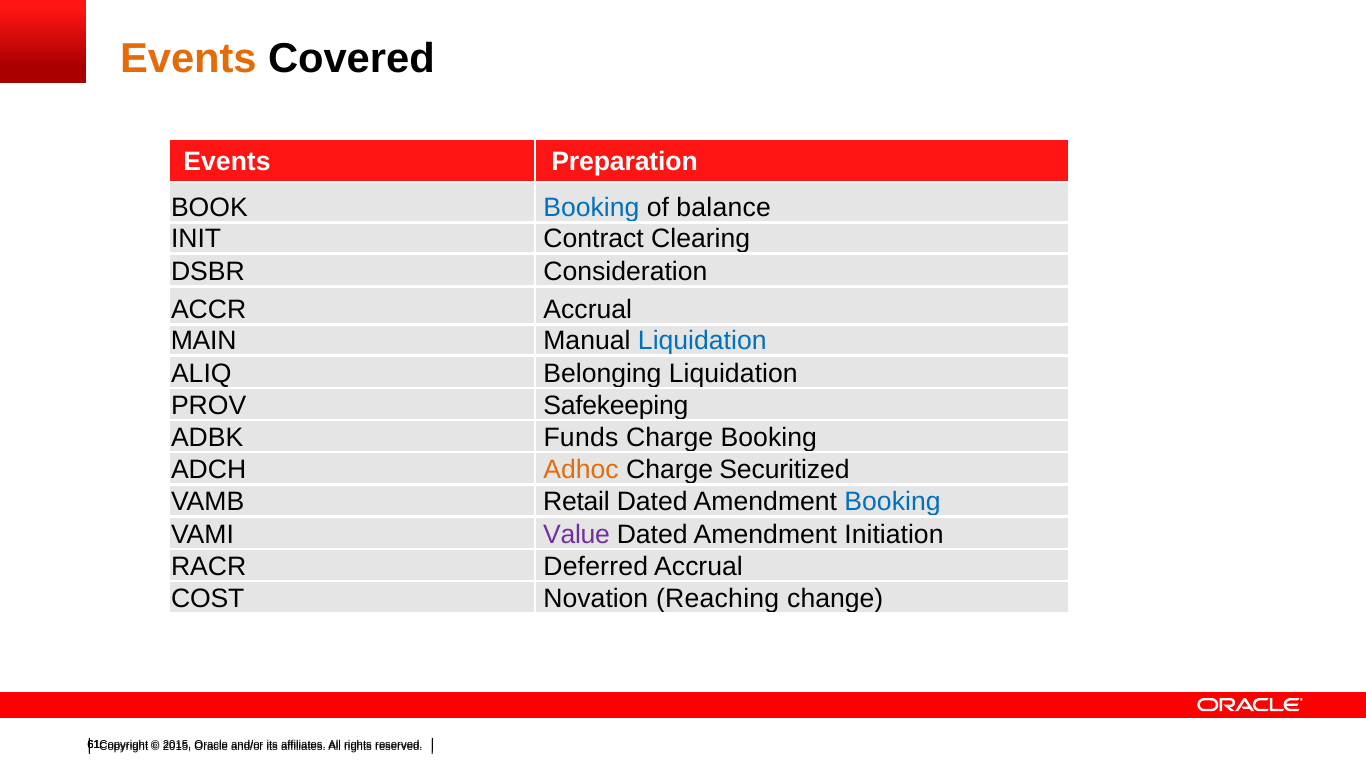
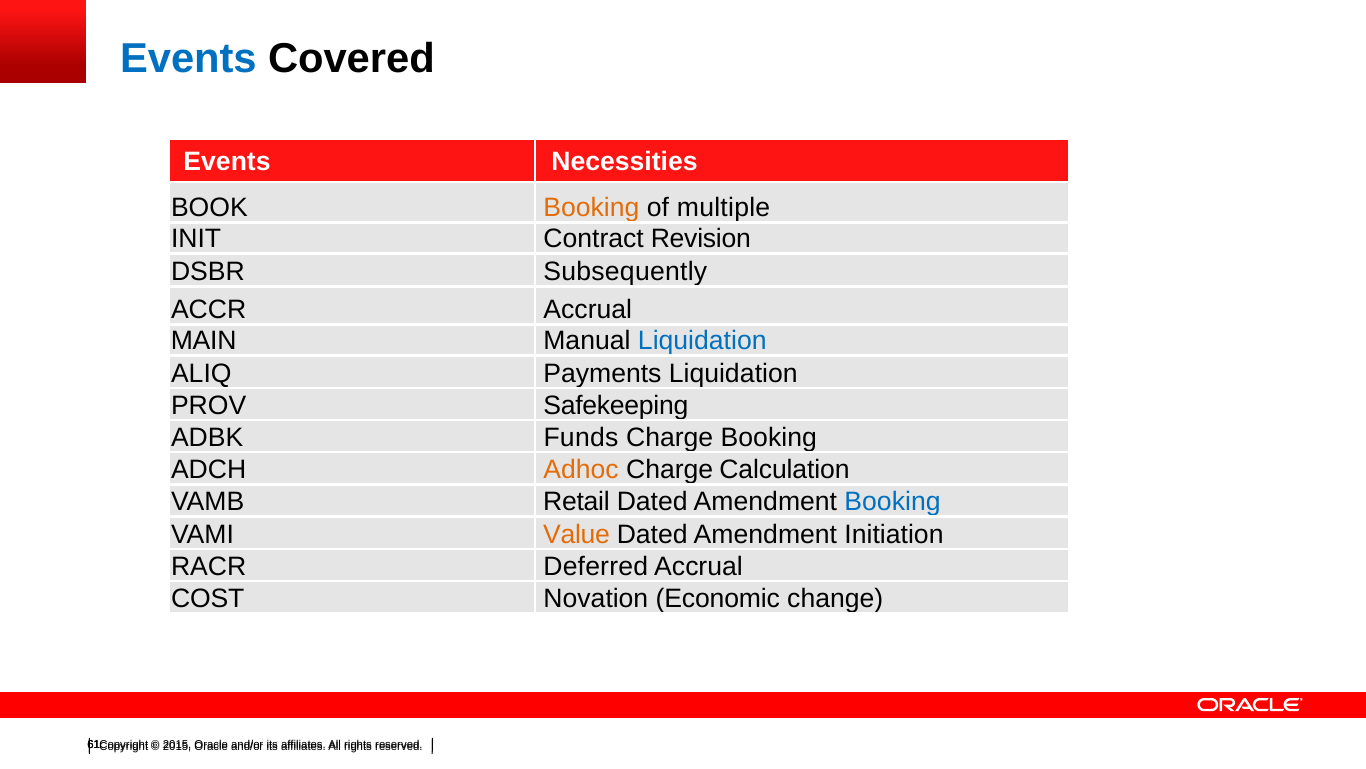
Events at (188, 59) colour: orange -> blue
Preparation: Preparation -> Necessities
Booking at (591, 208) colour: blue -> orange
balance: balance -> multiple
Clearing: Clearing -> Revision
Consideration: Consideration -> Subsequently
Belonging: Belonging -> Payments
Securitized: Securitized -> Calculation
Value colour: purple -> orange
Reaching: Reaching -> Economic
